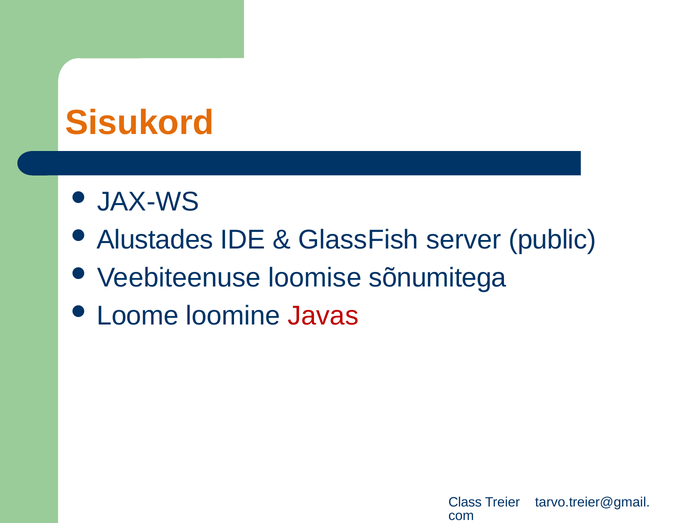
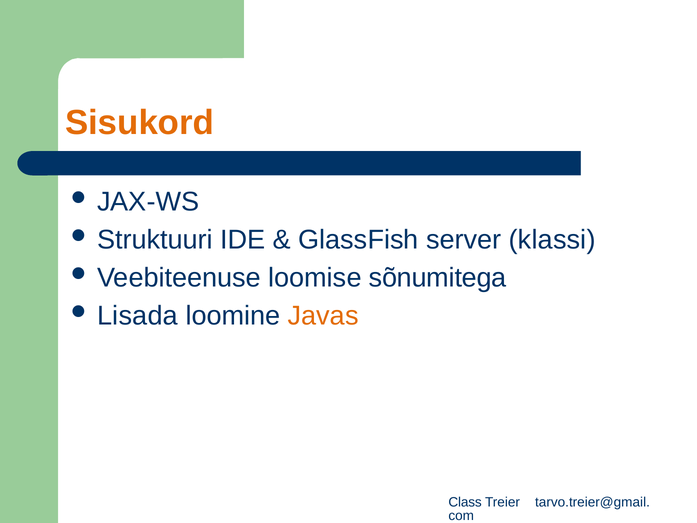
Alustades: Alustades -> Struktuuri
public: public -> klassi
Loome: Loome -> Lisada
Javas colour: red -> orange
